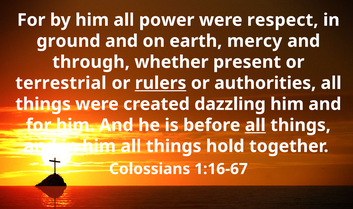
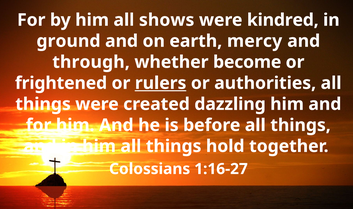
power: power -> shows
respect: respect -> kindred
present: present -> become
terrestrial: terrestrial -> frightened
all at (255, 125) underline: present -> none
1:16-67: 1:16-67 -> 1:16-27
